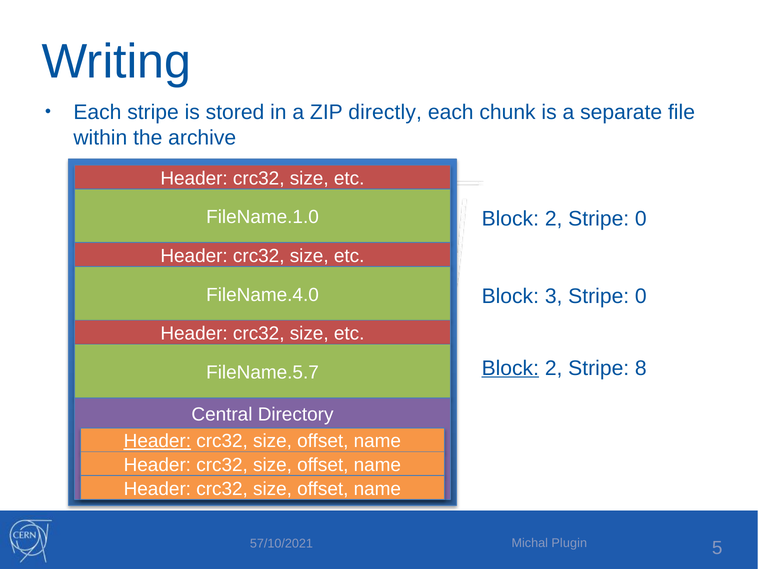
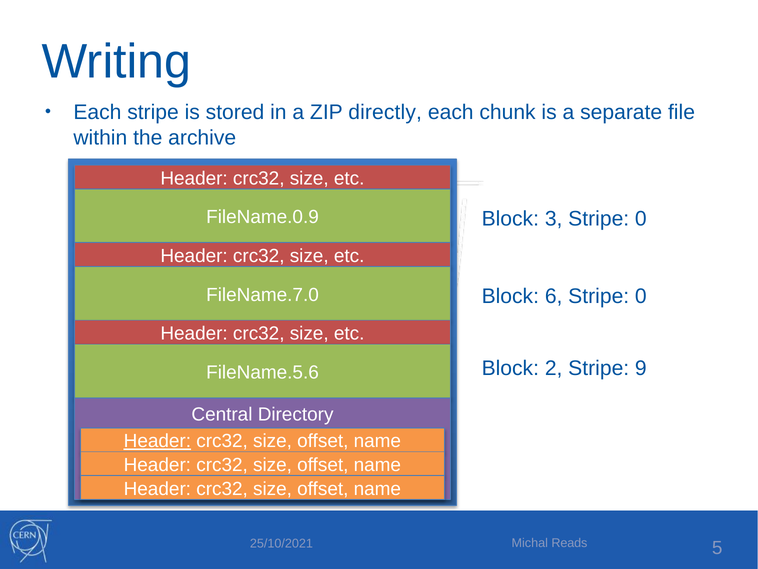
FileName.1.0: FileName.1.0 -> FileName.0.9
2 at (554, 219): 2 -> 3
FileName.4.0: FileName.4.0 -> FileName.7.0
3: 3 -> 6
Block at (510, 368) underline: present -> none
8: 8 -> 9
FileName.5.7: FileName.5.7 -> FileName.5.6
Plugin: Plugin -> Reads
57/10/2021: 57/10/2021 -> 25/10/2021
